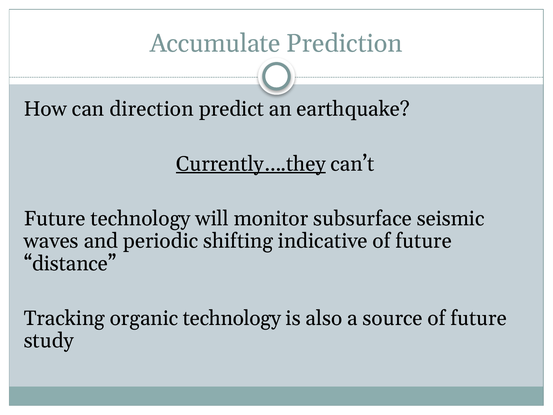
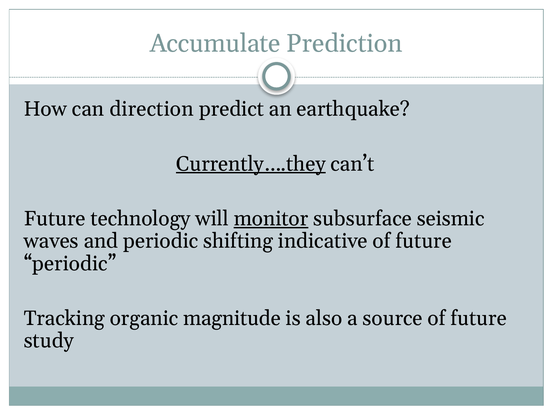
monitor underline: none -> present
distance at (70, 263): distance -> periodic
organic technology: technology -> magnitude
